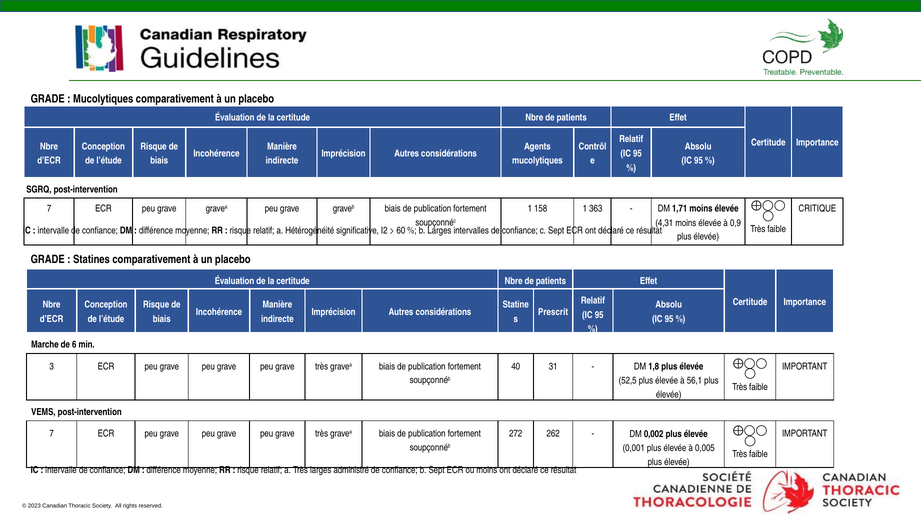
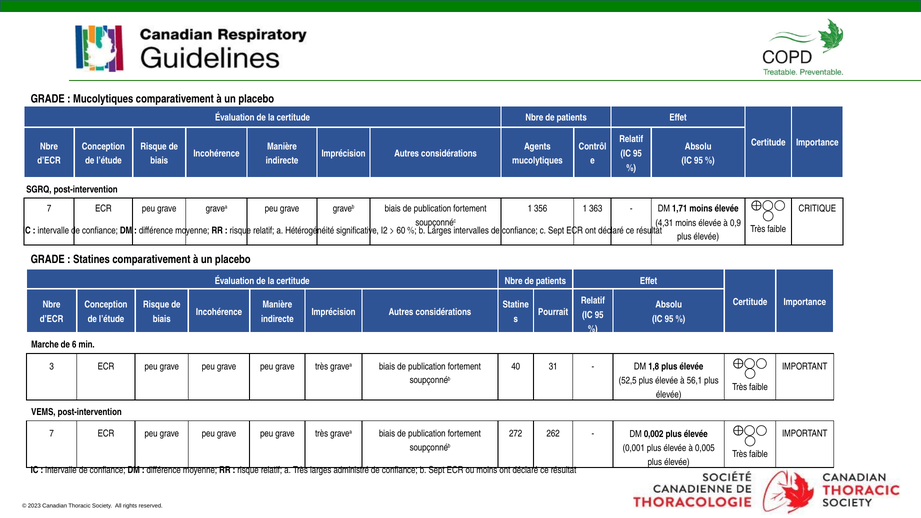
158: 158 -> 356
Prescrit: Prescrit -> Pourrait
